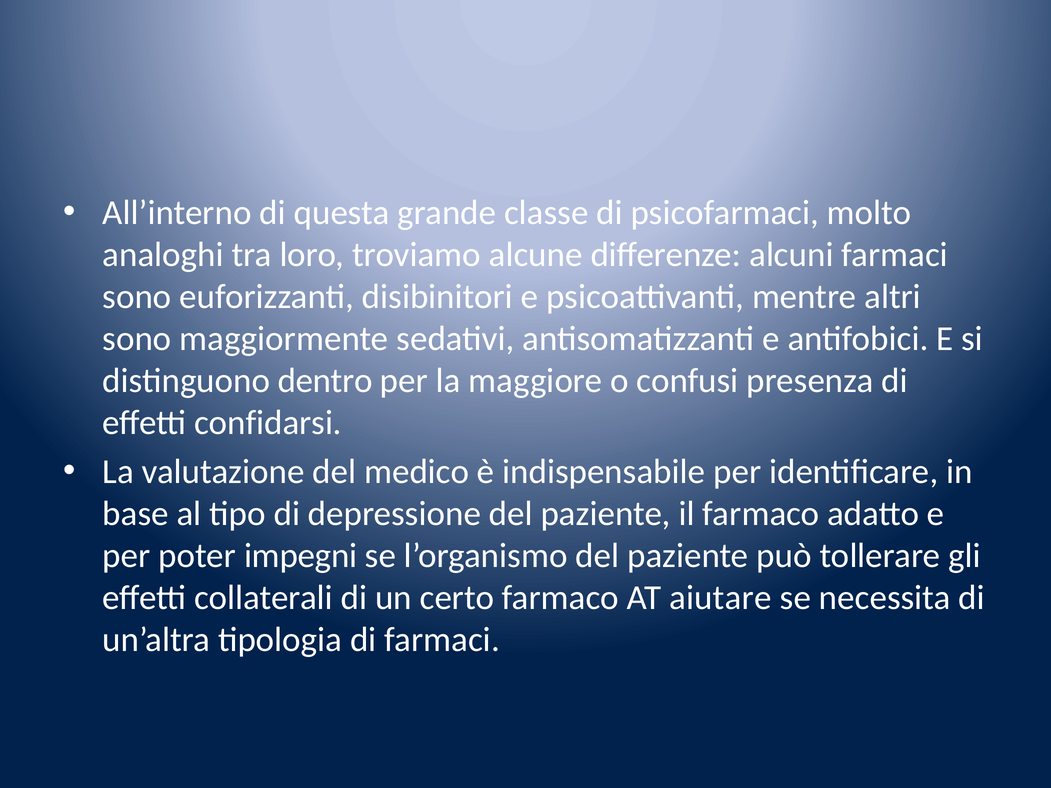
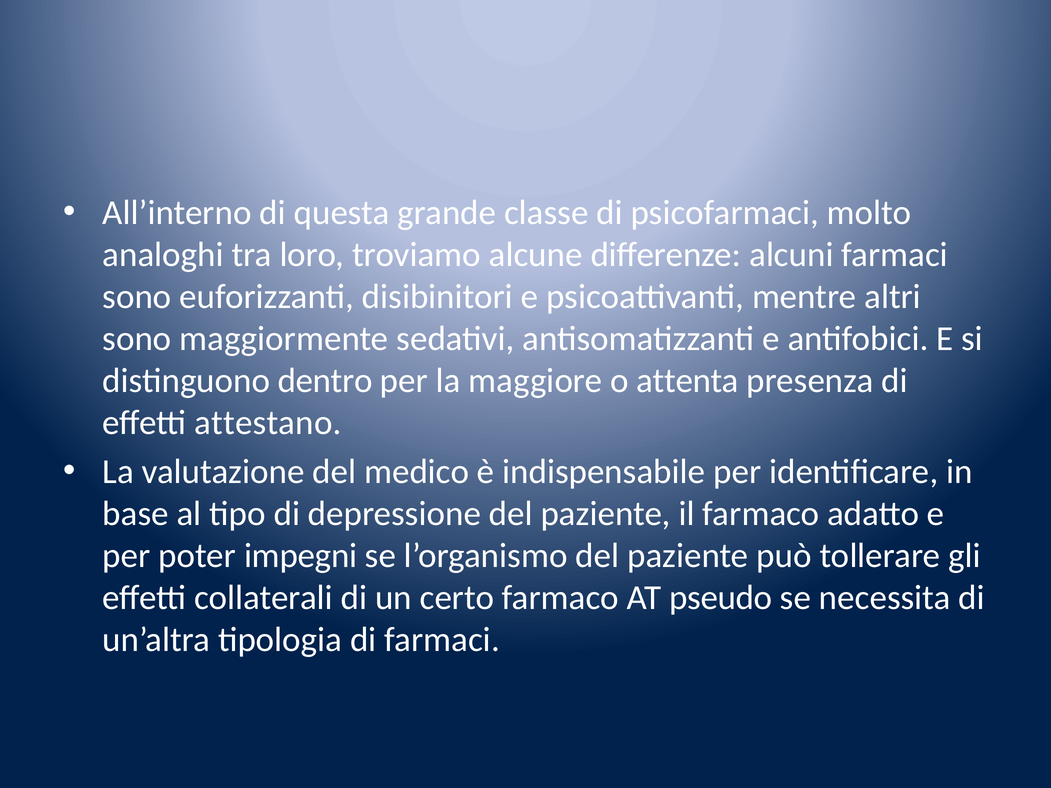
confusi: confusi -> attenta
confidarsi: confidarsi -> attestano
aiutare: aiutare -> pseudo
